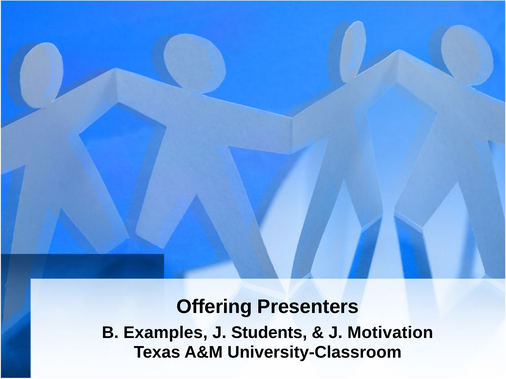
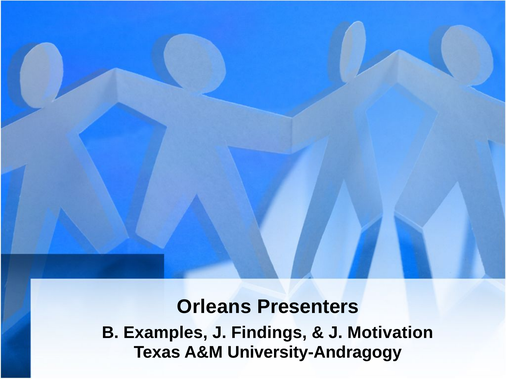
Offering: Offering -> Orleans
Students: Students -> Findings
University-Classroom: University-Classroom -> University-Andragogy
